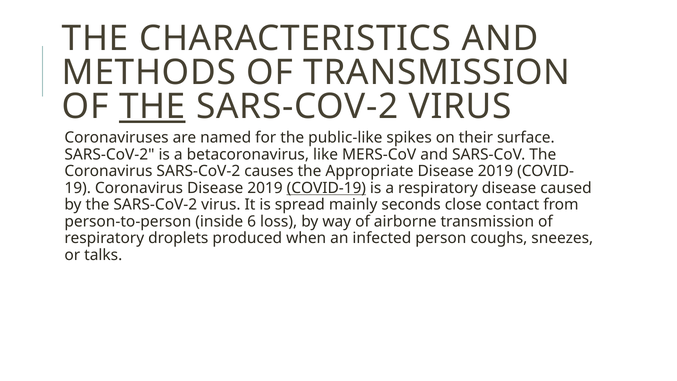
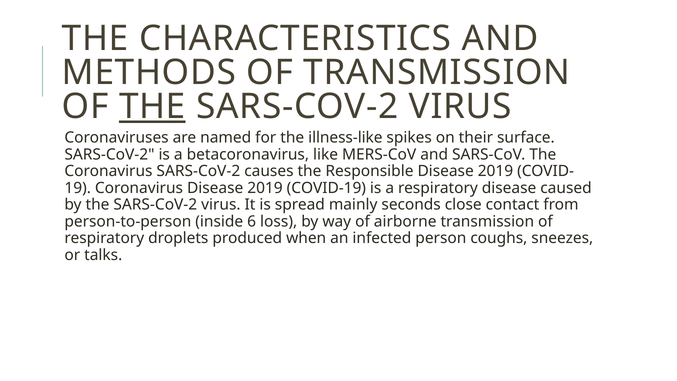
public-like: public-like -> illness-like
Appropriate: Appropriate -> Responsible
COVID-19 underline: present -> none
